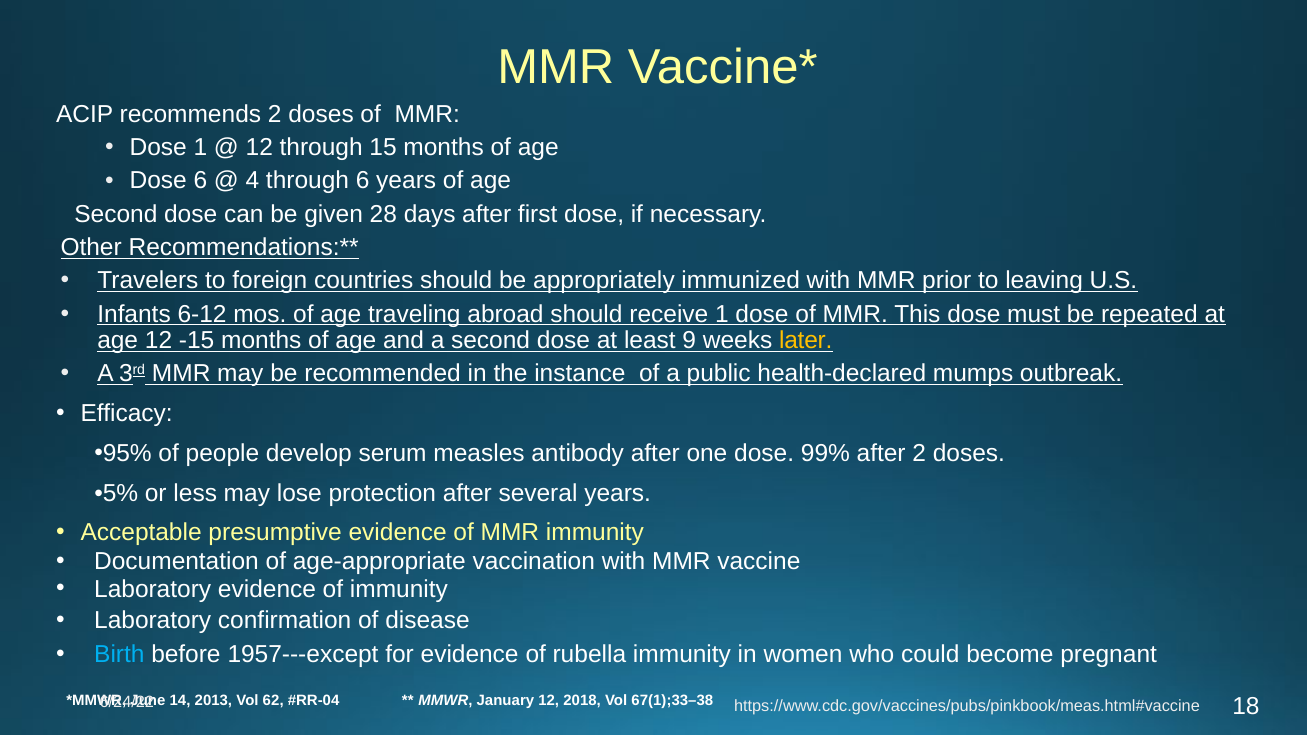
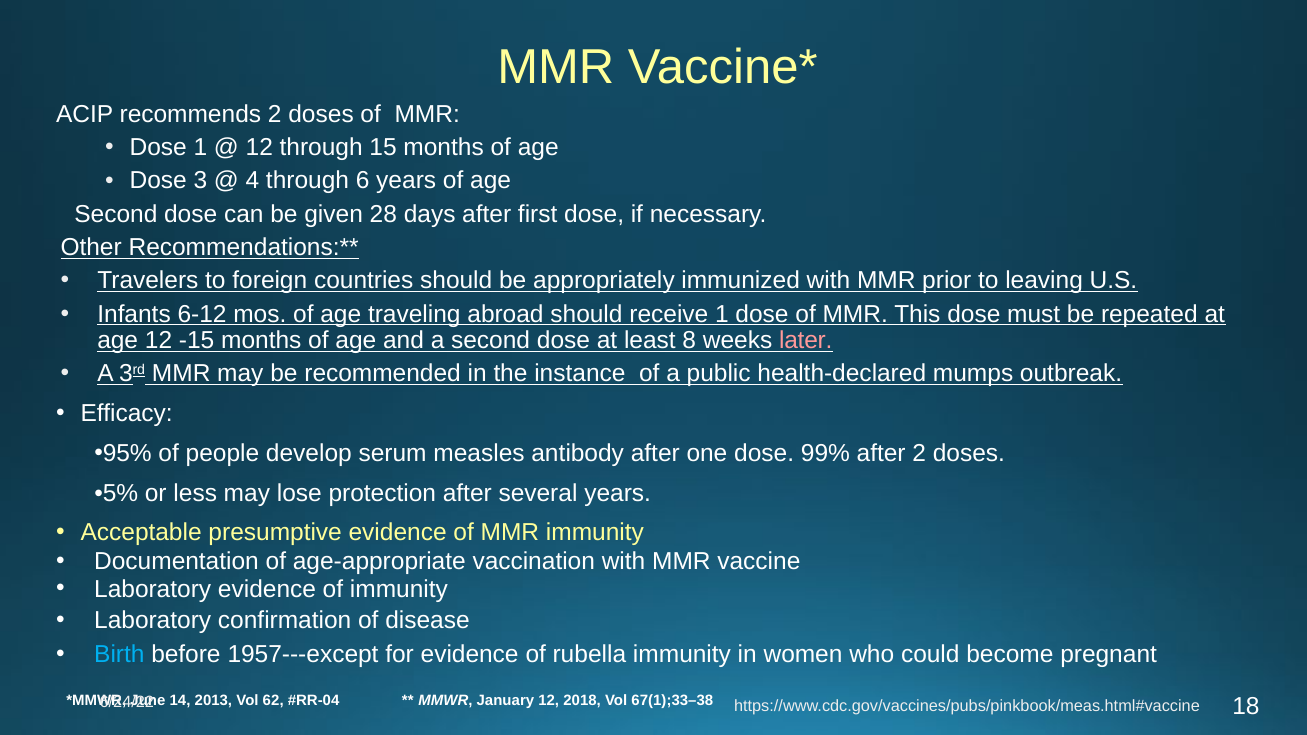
Dose 6: 6 -> 3
9: 9 -> 8
later colour: yellow -> pink
